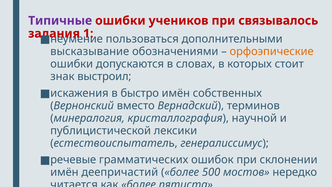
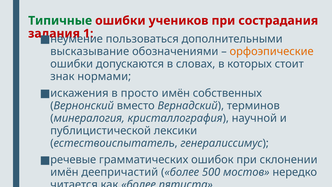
Типичные colour: purple -> green
связывалось: связывалось -> сострадания
выстроил: выстроил -> нормами
быстро: быстро -> просто
